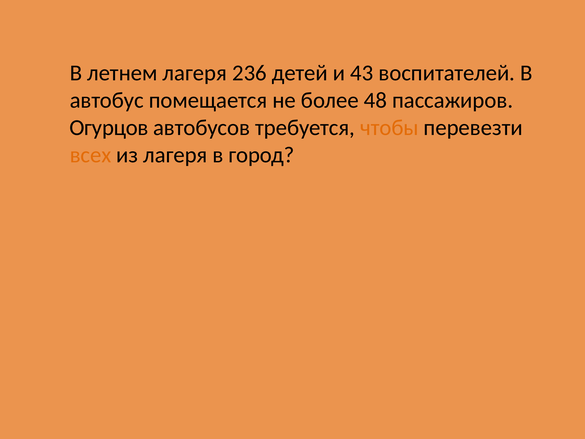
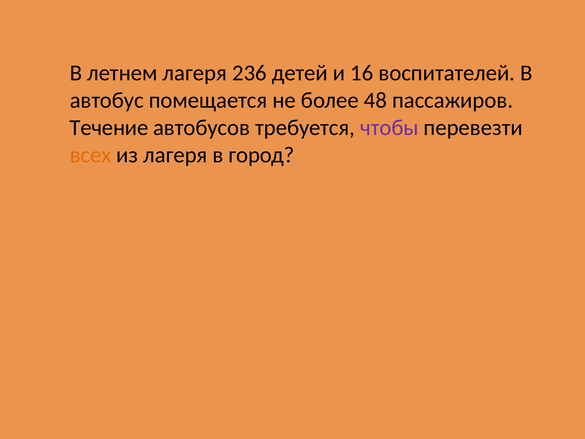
43: 43 -> 16
Огурцов: Огурцов -> Течение
чтобы colour: orange -> purple
